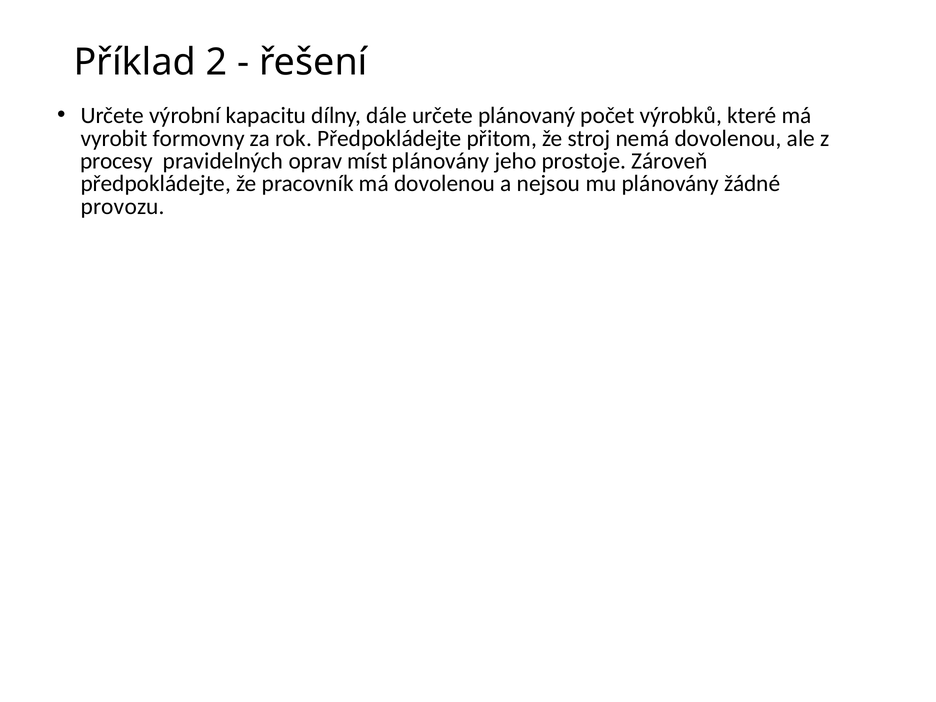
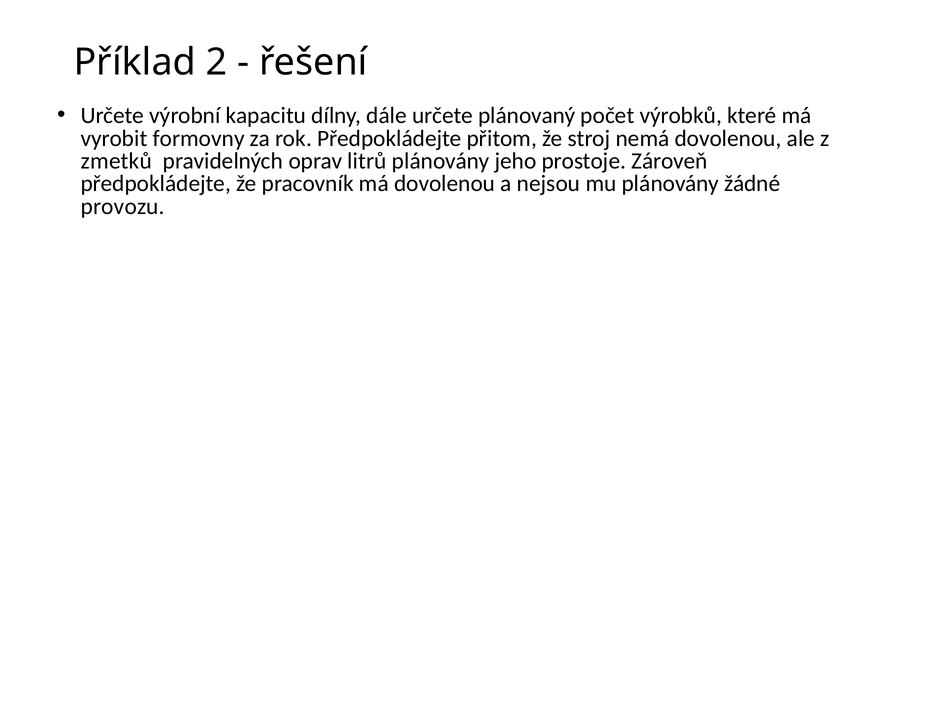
procesy: procesy -> zmetků
míst: míst -> litrů
